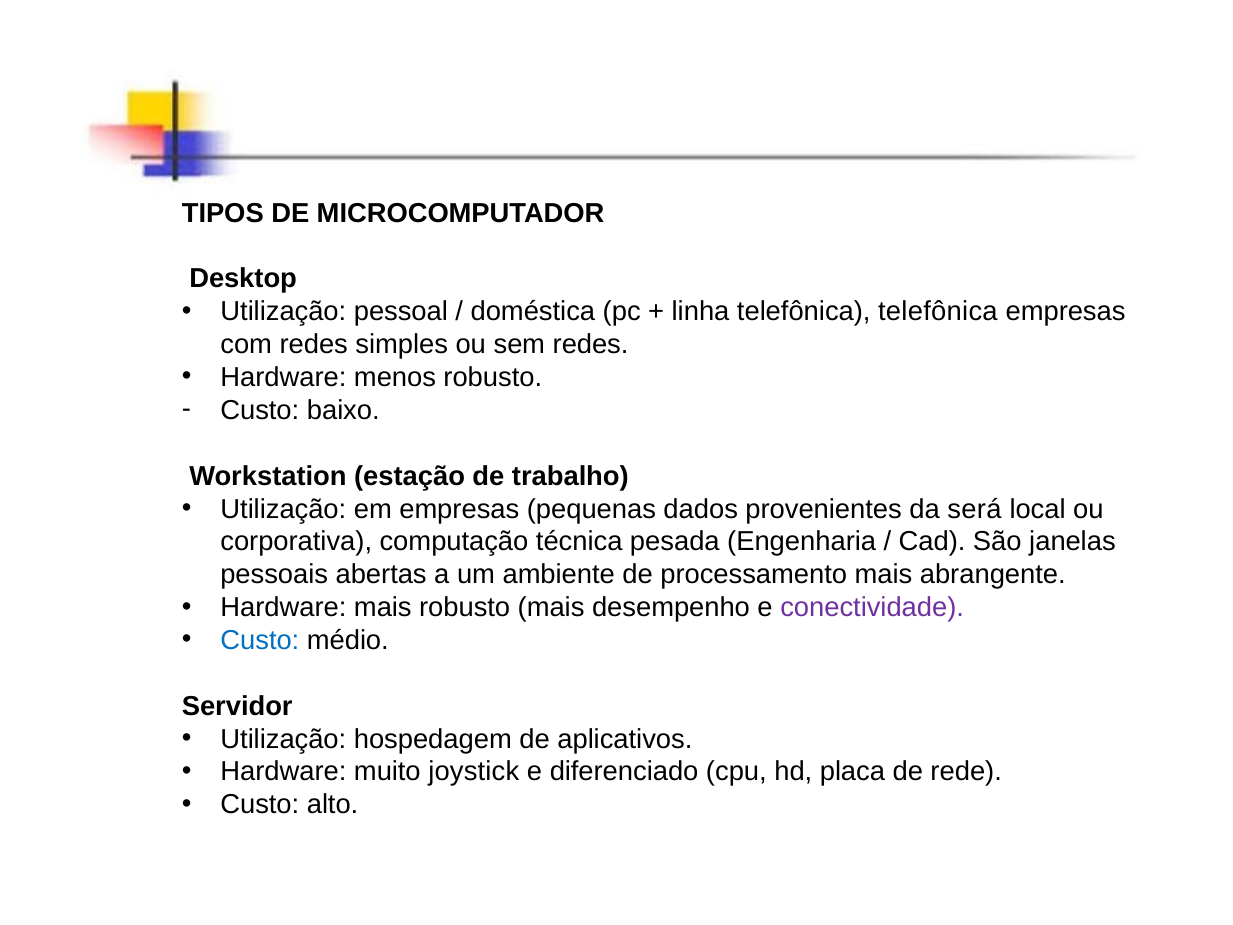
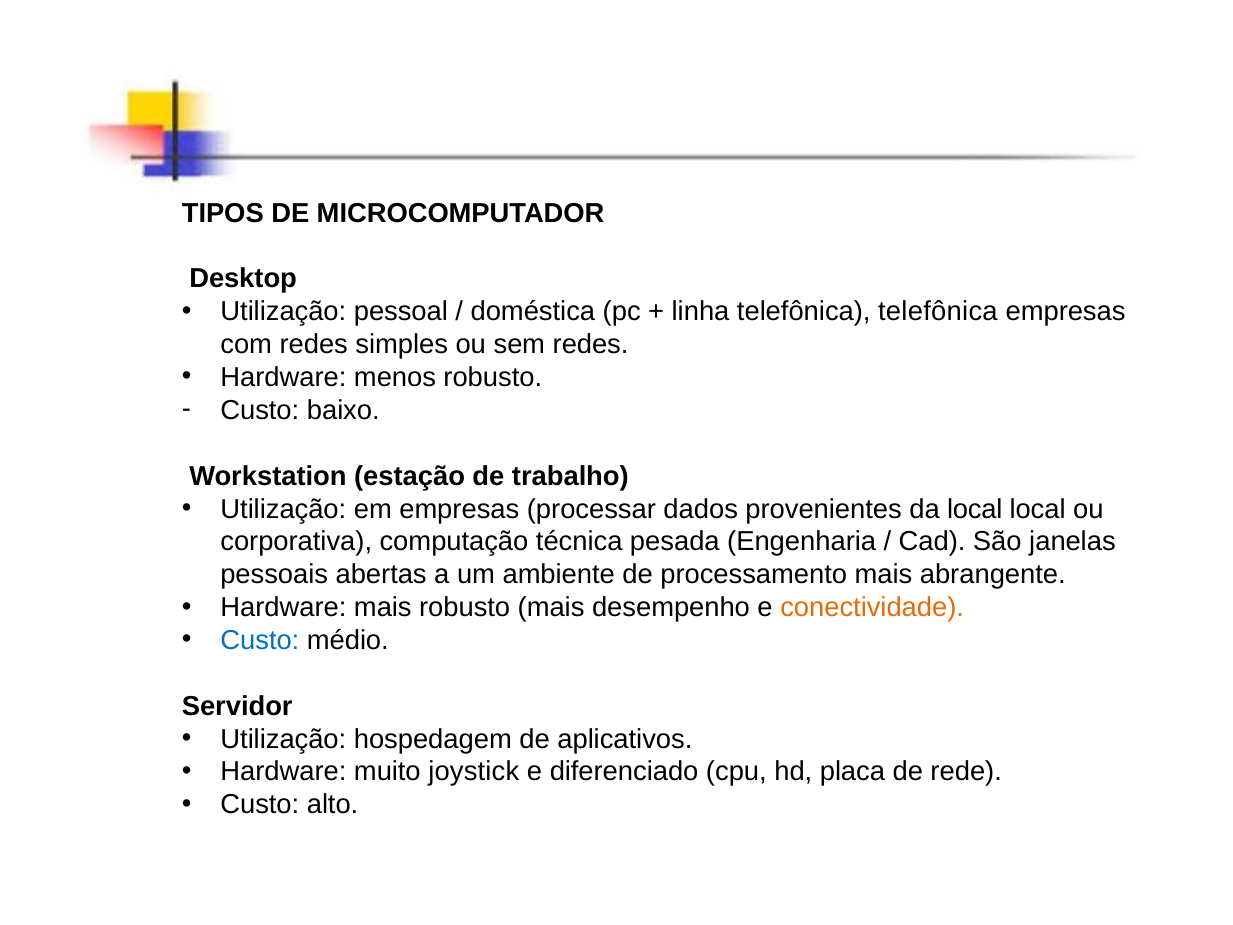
pequenas: pequenas -> processar
da será: será -> local
conectividade colour: purple -> orange
